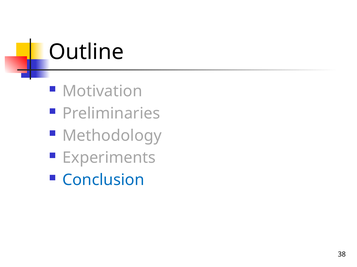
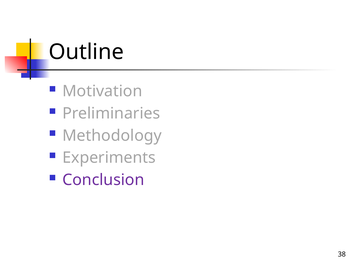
Conclusion colour: blue -> purple
